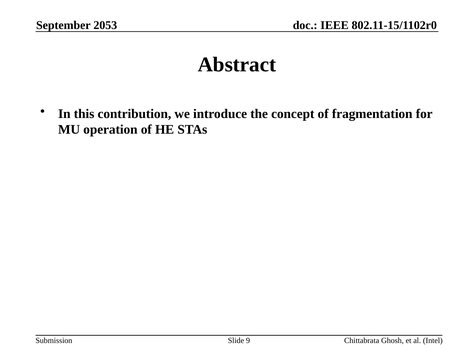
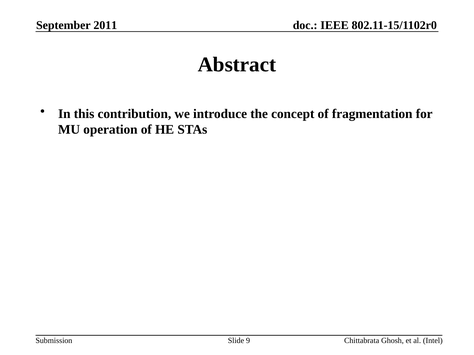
2053: 2053 -> 2011
